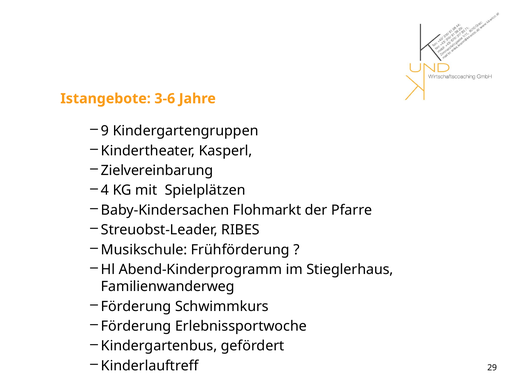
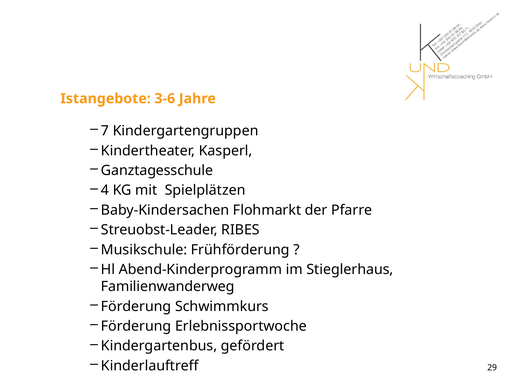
9: 9 -> 7
Zielvereinbarung: Zielvereinbarung -> Ganztagesschule
